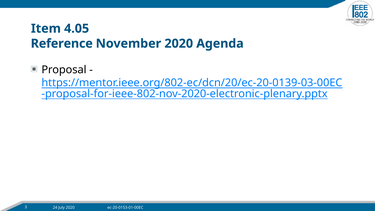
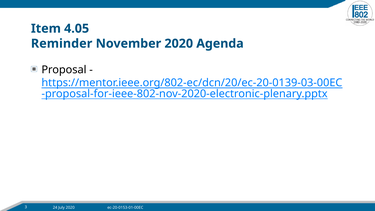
Reference: Reference -> Reminder
